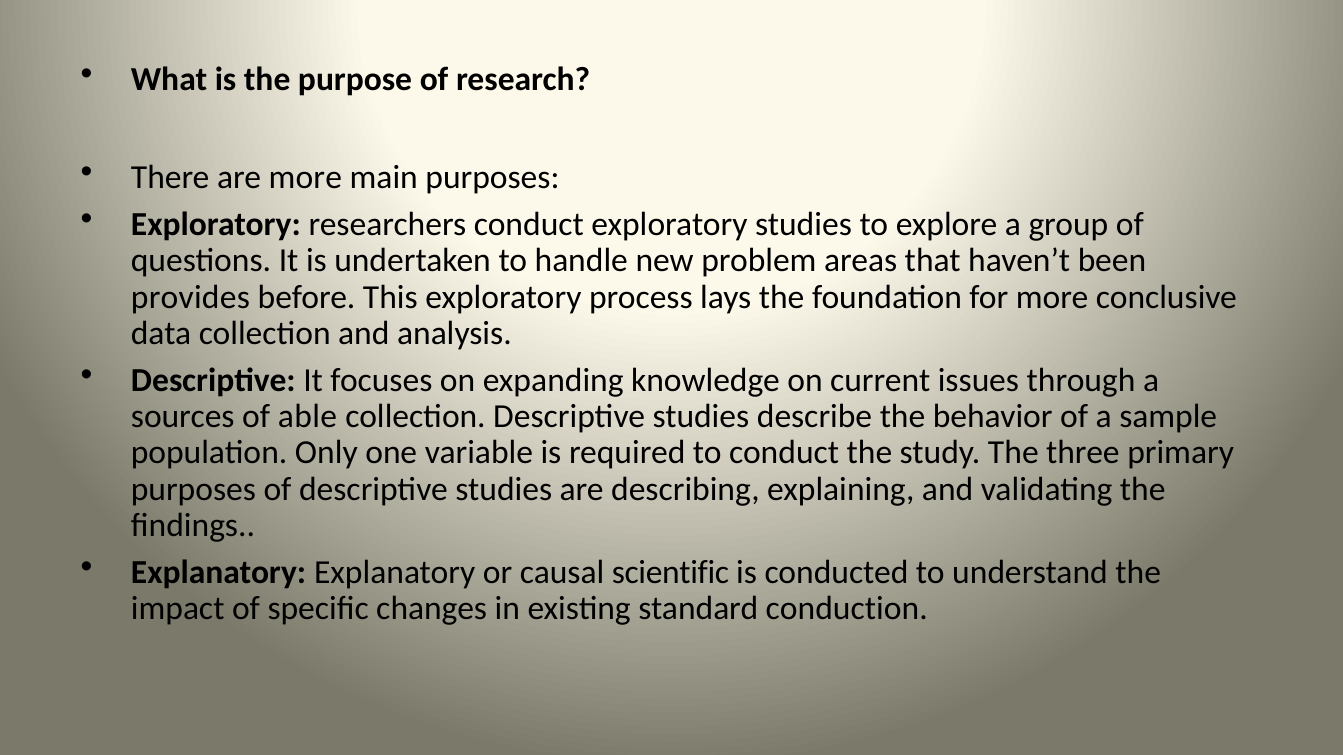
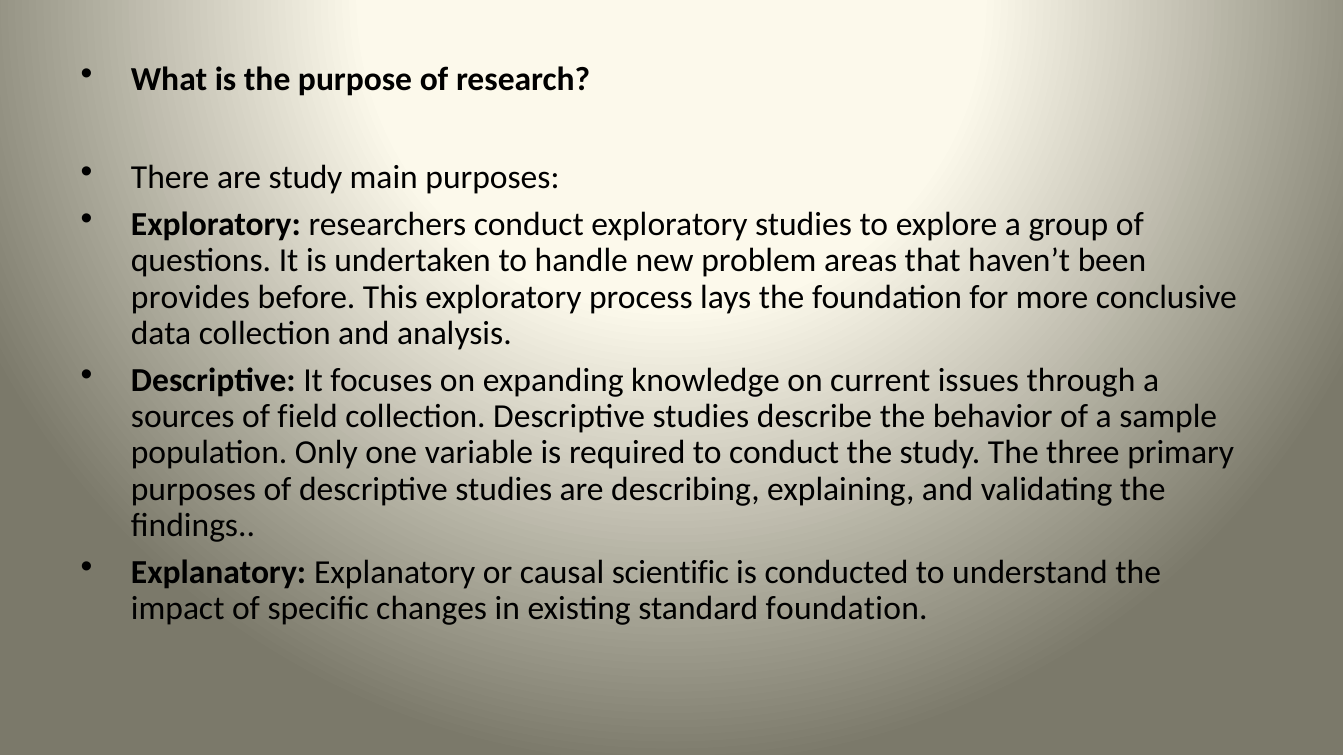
are more: more -> study
able: able -> field
standard conduction: conduction -> foundation
